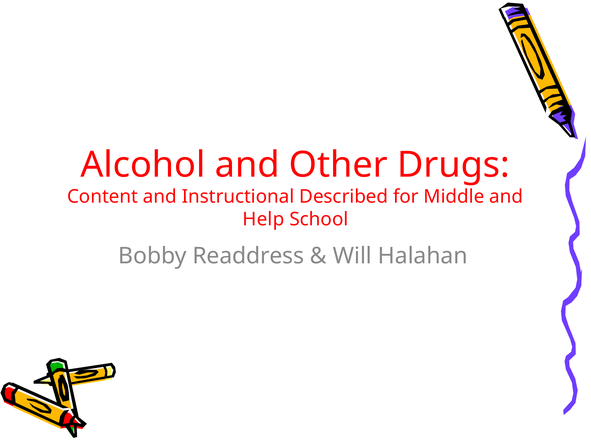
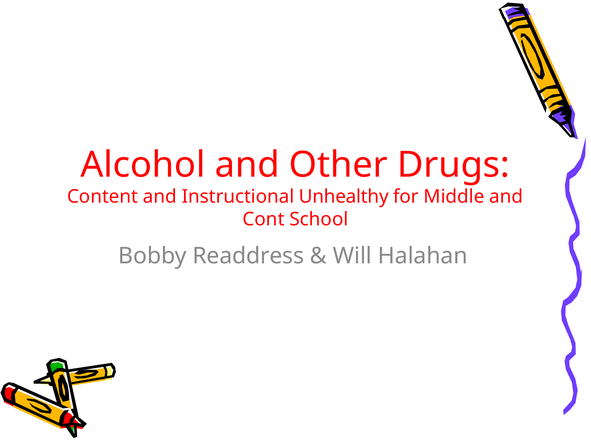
Described: Described -> Unhealthy
Help: Help -> Cont
